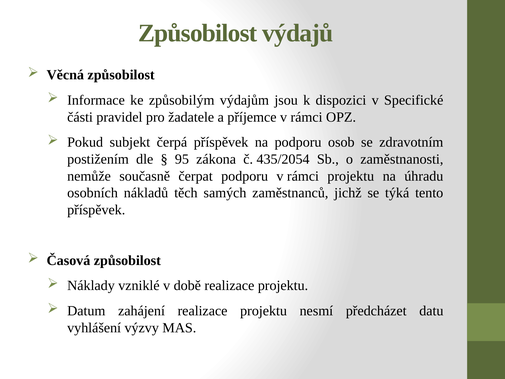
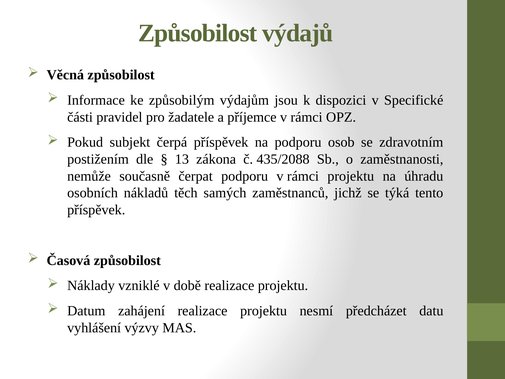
95: 95 -> 13
435/2054: 435/2054 -> 435/2088
